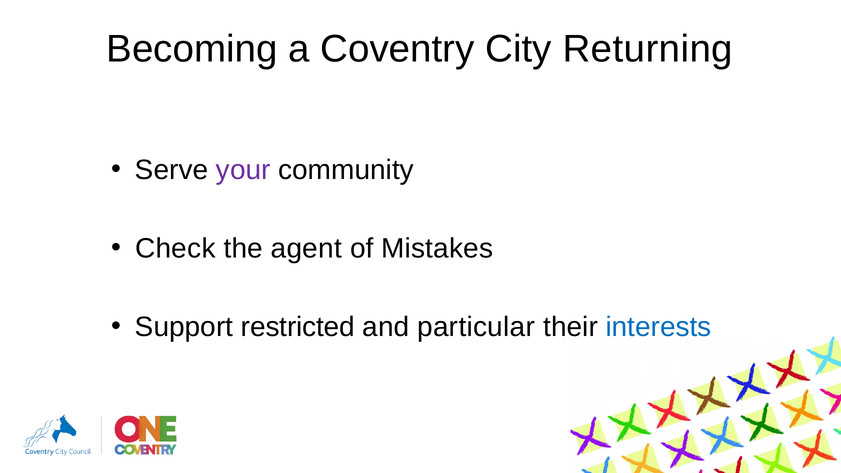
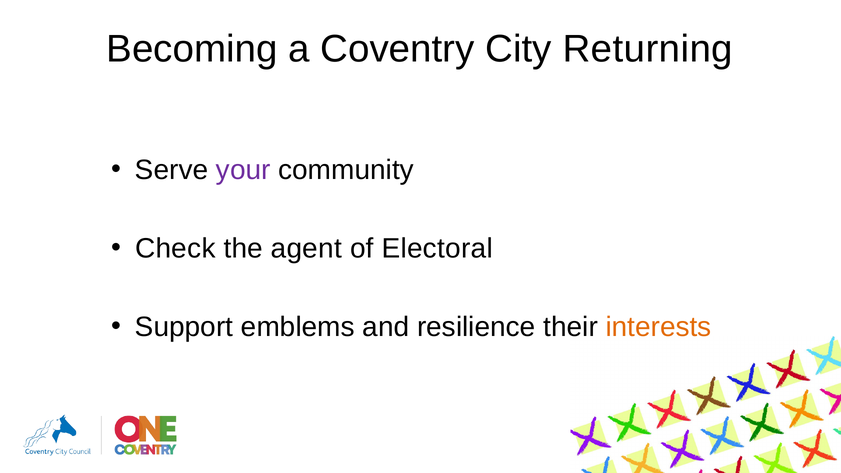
Mistakes: Mistakes -> Electoral
restricted: restricted -> emblems
particular: particular -> resilience
interests colour: blue -> orange
